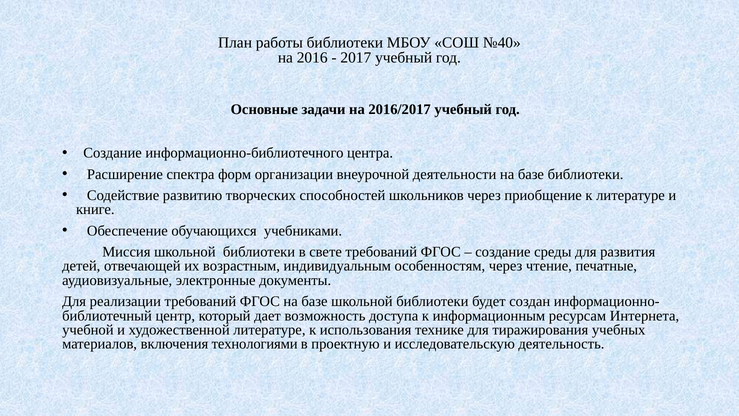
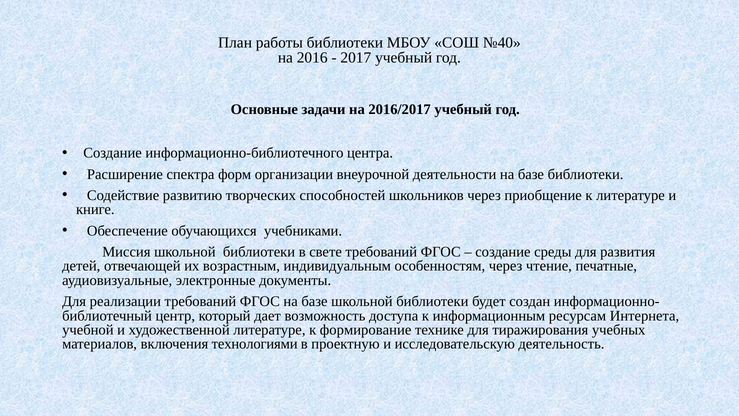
использования: использования -> формирование
